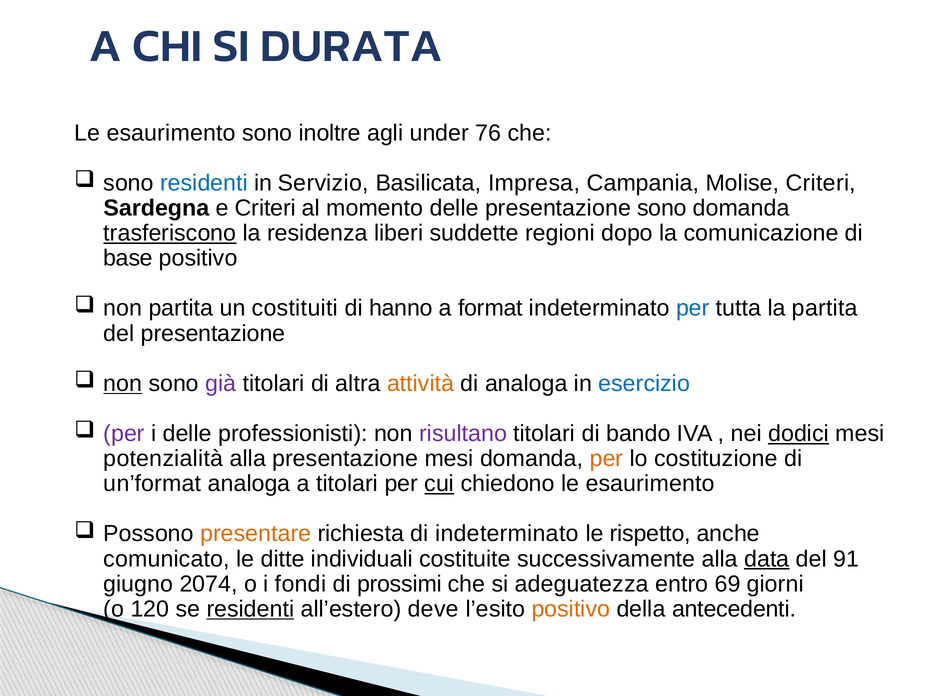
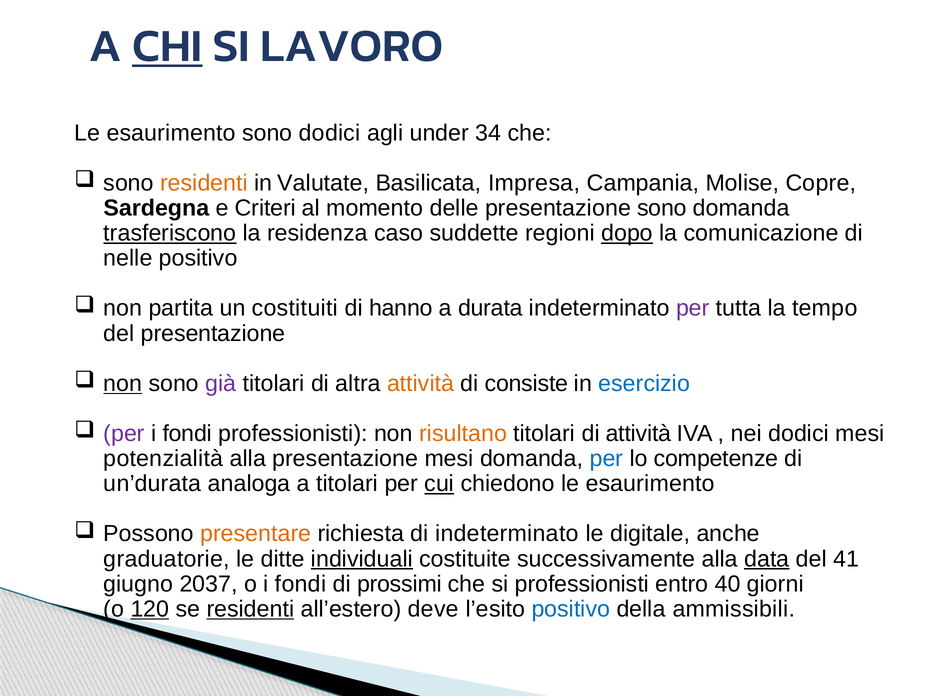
CHI underline: none -> present
DURATA: DURATA -> LAVORO
sono inoltre: inoltre -> dodici
76: 76 -> 34
residenti at (204, 183) colour: blue -> orange
Servizio: Servizio -> Valutate
Molise Criteri: Criteri -> Copre
liberi: liberi -> caso
dopo underline: none -> present
base: base -> nelle
format: format -> durata
per at (693, 309) colour: blue -> purple
la partita: partita -> tempo
di analoga: analoga -> consiste
delle at (187, 434): delle -> fondi
risultano colour: purple -> orange
di bando: bando -> attività
dodici at (799, 434) underline: present -> none
per at (606, 459) colour: orange -> blue
costituzione: costituzione -> competenze
un’format: un’format -> un’durata
rispetto: rispetto -> digitale
comunicato: comunicato -> graduatorie
individuali underline: none -> present
91: 91 -> 41
2074: 2074 -> 2037
si adeguatezza: adeguatezza -> professionisti
69: 69 -> 40
120 underline: none -> present
positivo at (571, 610) colour: orange -> blue
antecedenti: antecedenti -> ammissibili
